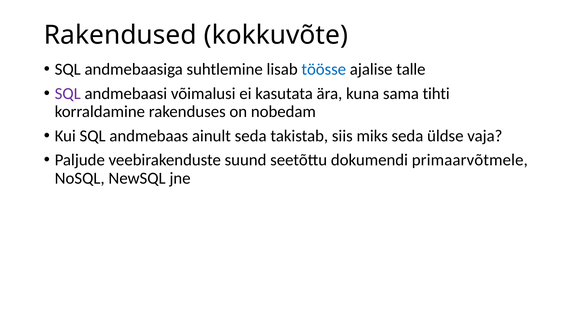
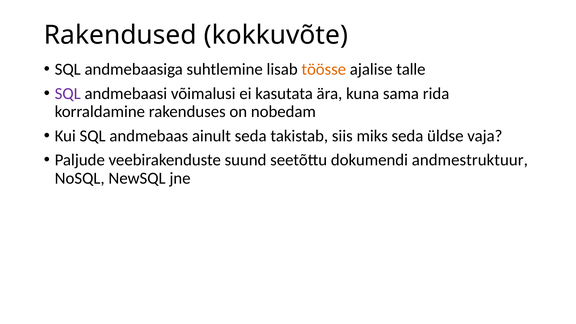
töösse colour: blue -> orange
tihti: tihti -> rida
primaarvõtmele: primaarvõtmele -> andmestruktuur
